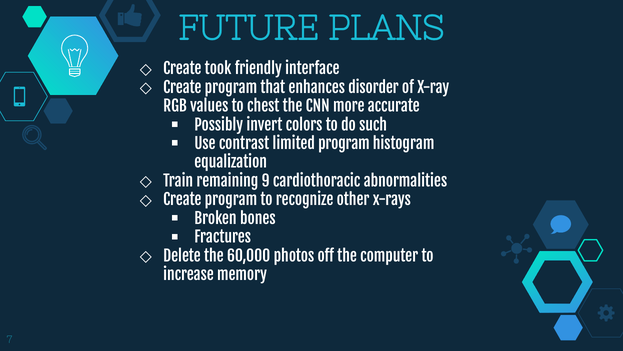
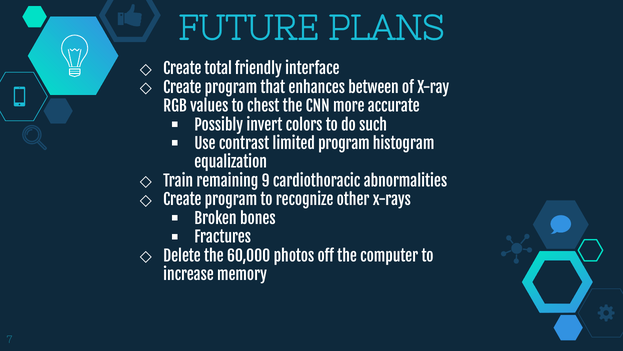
took: took -> total
disorder: disorder -> between
